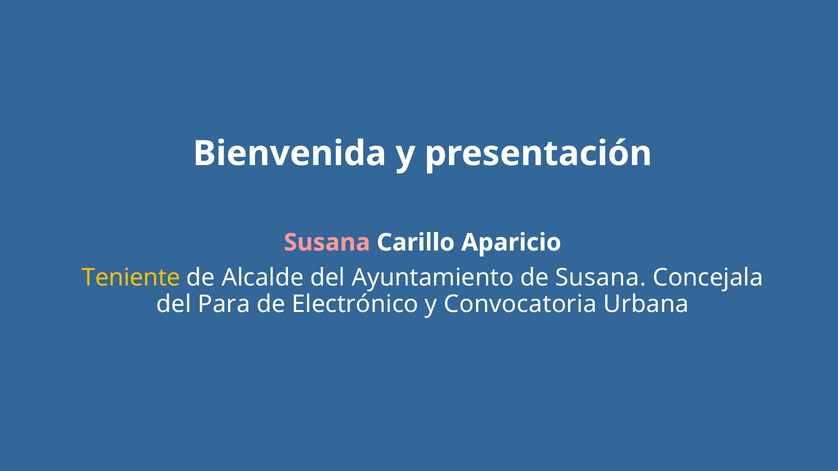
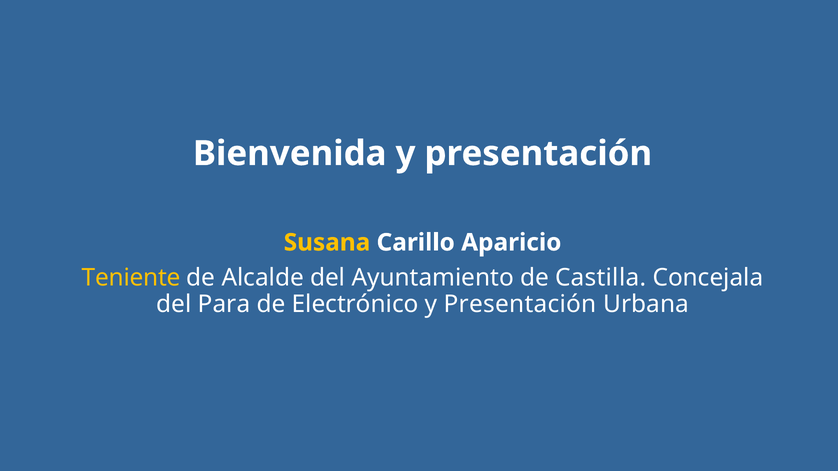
Susana at (327, 243) colour: pink -> yellow
de Susana: Susana -> Castilla
Convocatoria at (520, 304): Convocatoria -> Presentación
